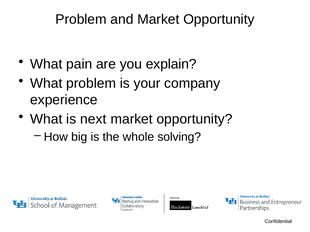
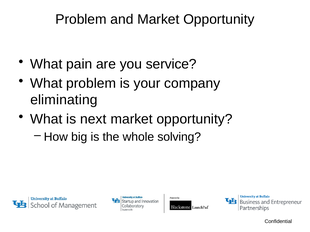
explain: explain -> service
experience: experience -> eliminating
